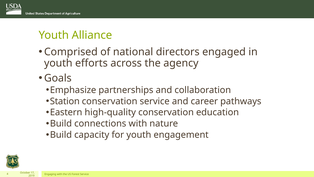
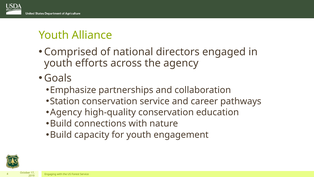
Eastern at (66, 112): Eastern -> Agency
